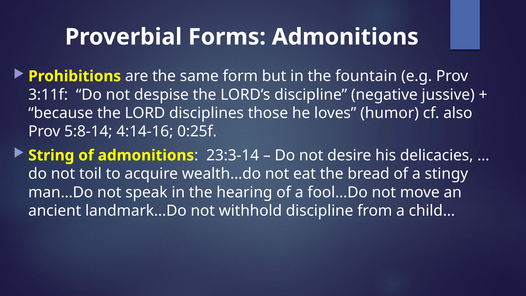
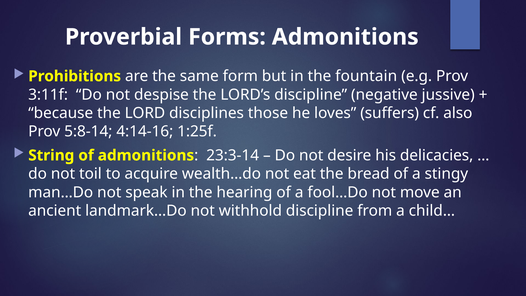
humor: humor -> suffers
0:25f: 0:25f -> 1:25f
